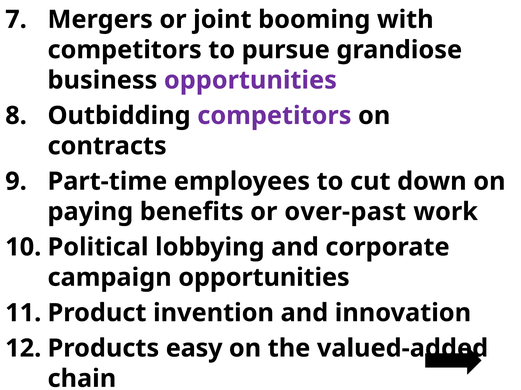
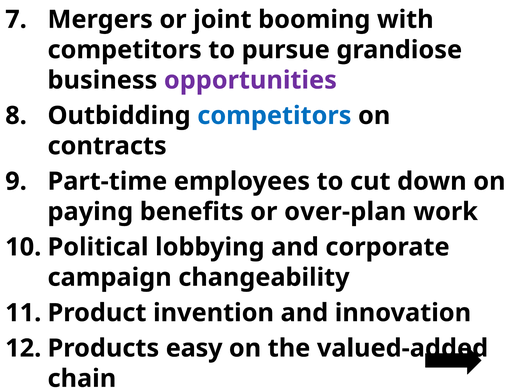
competitors at (274, 116) colour: purple -> blue
over-past: over-past -> over-plan
campaign opportunities: opportunities -> changeability
